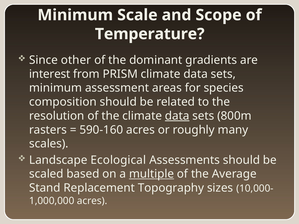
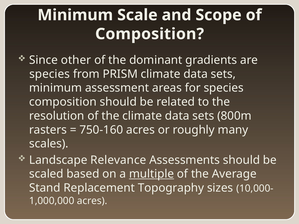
Temperature at (150, 34): Temperature -> Composition
interest at (50, 74): interest -> species
data at (177, 116) underline: present -> none
590-160: 590-160 -> 750-160
Ecological: Ecological -> Relevance
